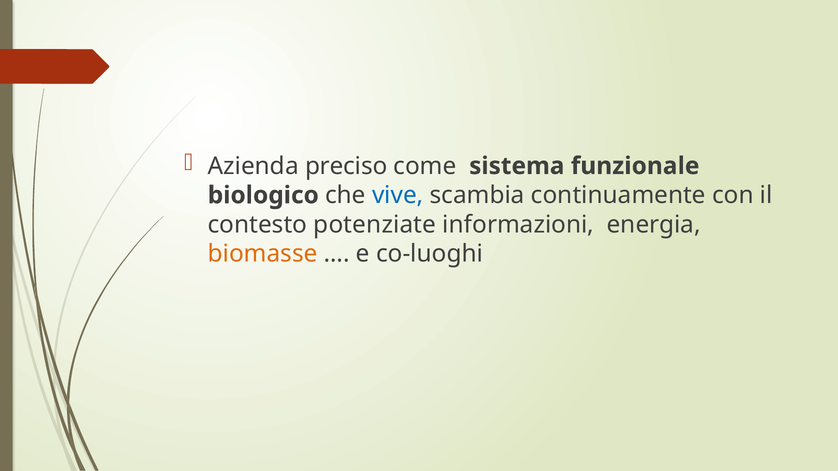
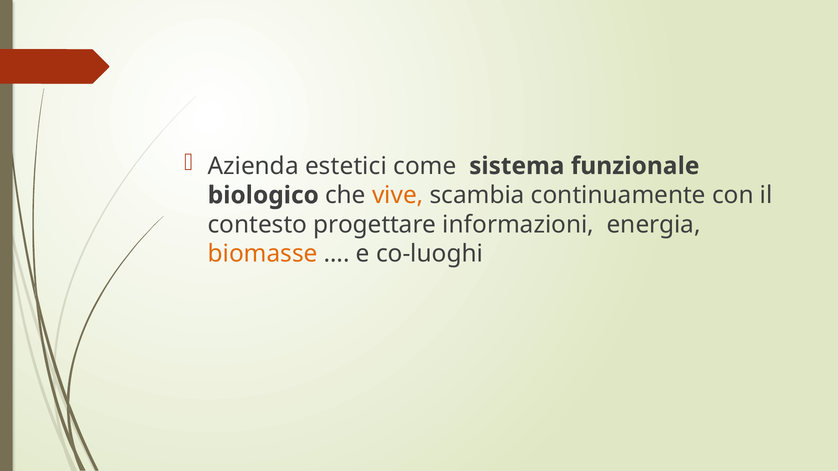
preciso: preciso -> estetici
vive colour: blue -> orange
potenziate: potenziate -> progettare
